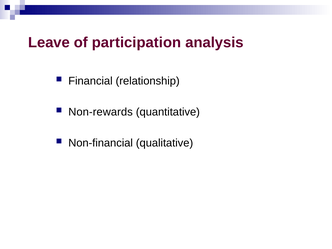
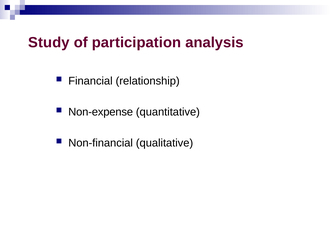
Leave: Leave -> Study
Non-rewards: Non-rewards -> Non-expense
